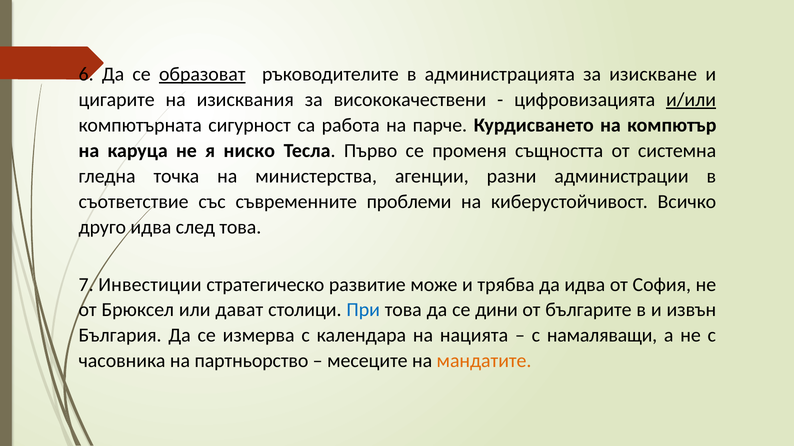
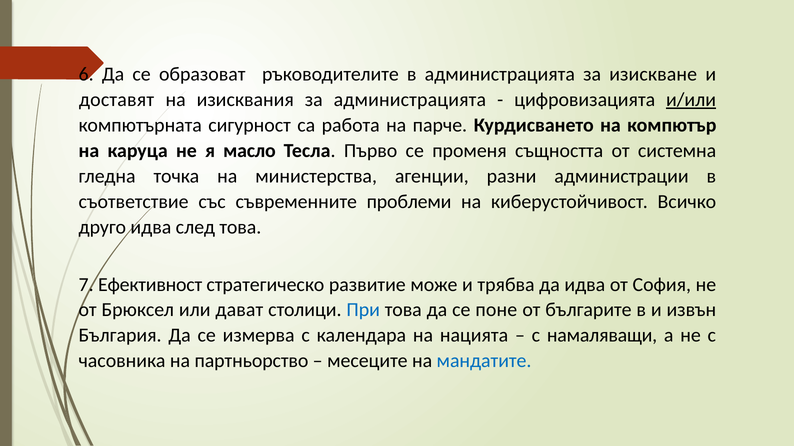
образоват underline: present -> none
цигарите: цигарите -> доставят
за висококачествени: висококачествени -> администрацията
ниско: ниско -> масло
Инвестиции: Инвестиции -> Ефективност
дини: дини -> поне
мандатите colour: orange -> blue
